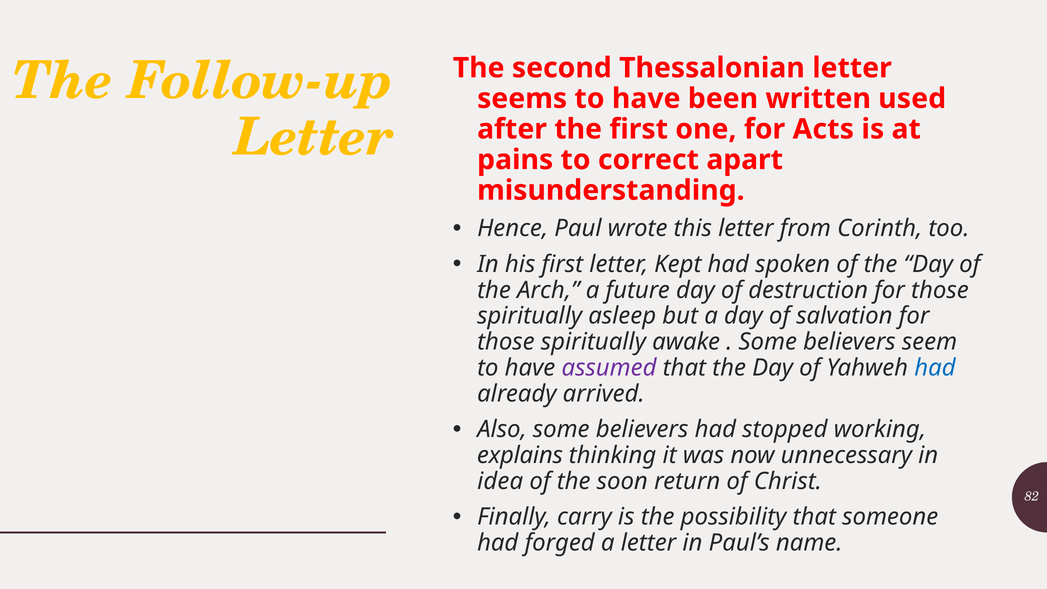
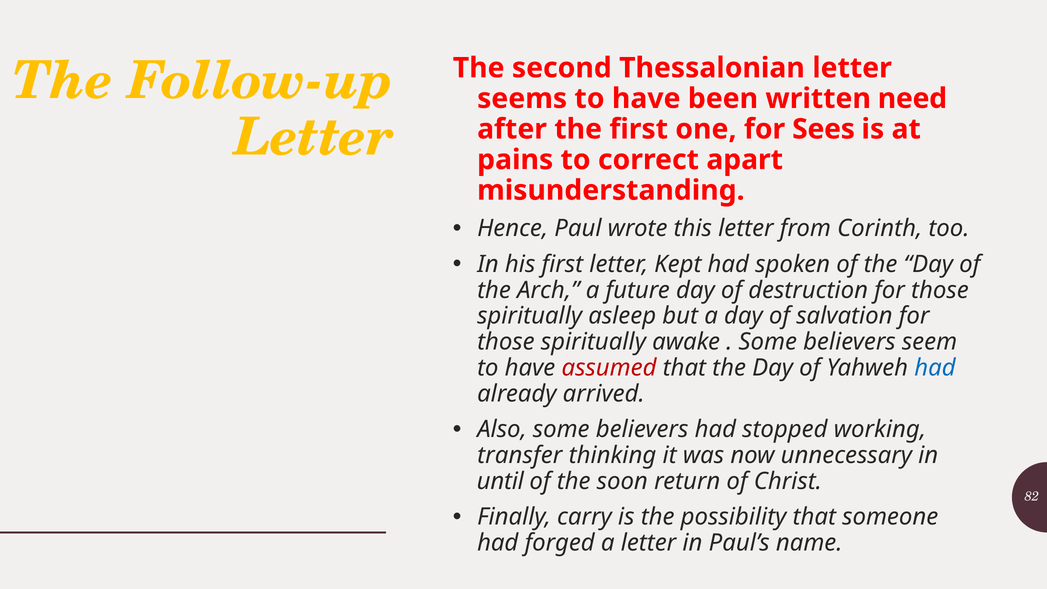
used: used -> need
Acts: Acts -> Sees
assumed colour: purple -> red
explains: explains -> transfer
idea: idea -> until
